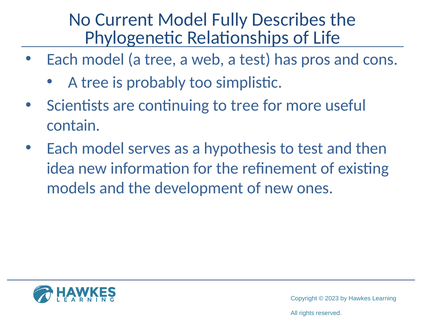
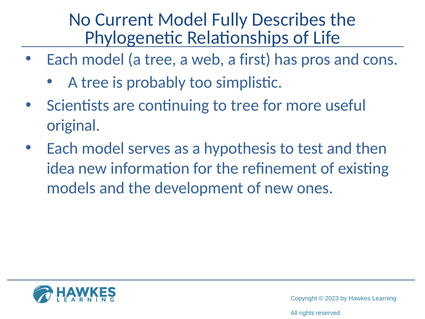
a test: test -> first
contain: contain -> original
